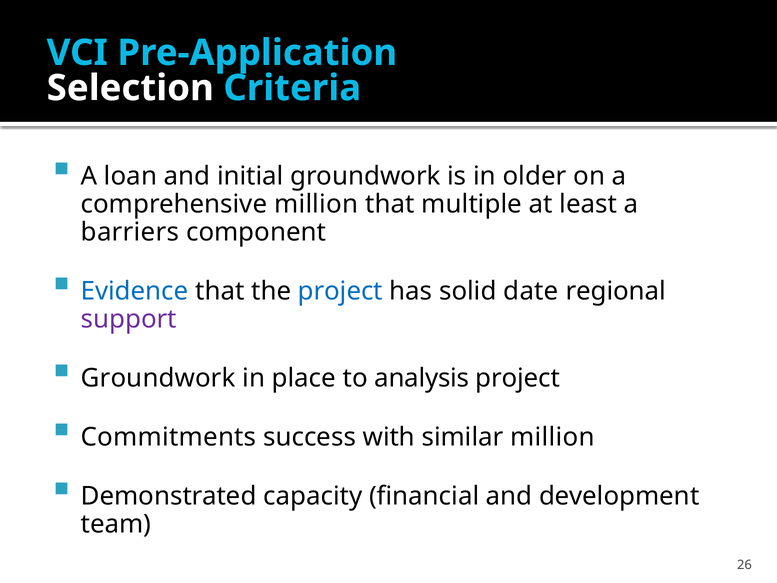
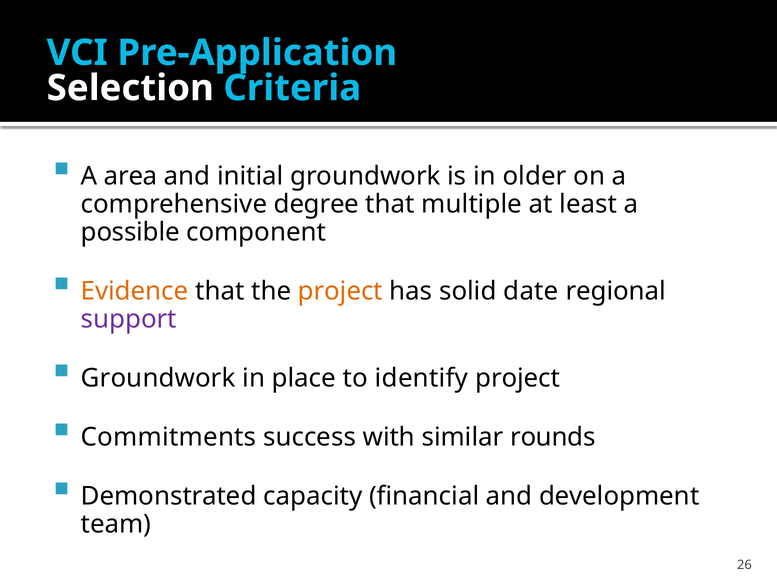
loan: loan -> area
comprehensive million: million -> degree
barriers: barriers -> possible
Evidence colour: blue -> orange
project at (340, 291) colour: blue -> orange
analysis: analysis -> identify
similar million: million -> rounds
